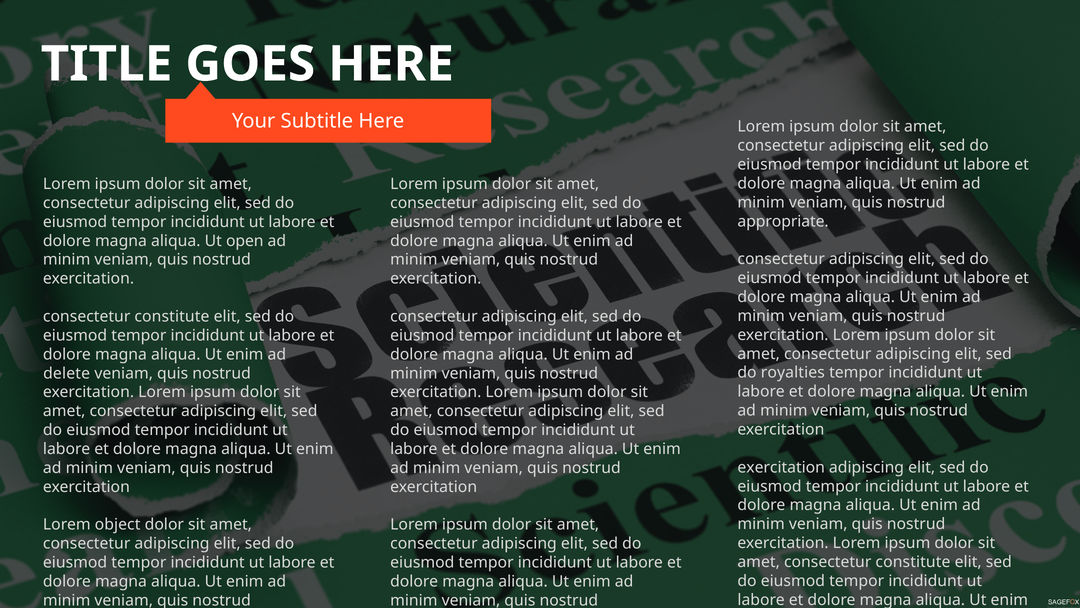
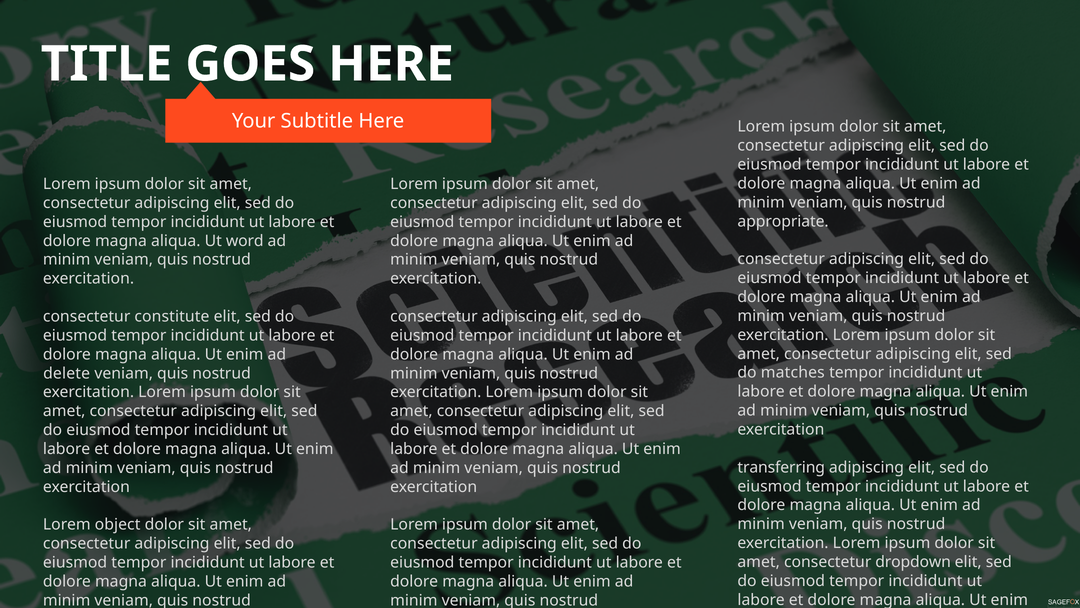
open: open -> word
royalties: royalties -> matches
exercitation at (781, 467): exercitation -> transferring
amet consectetur constitute: constitute -> dropdown
